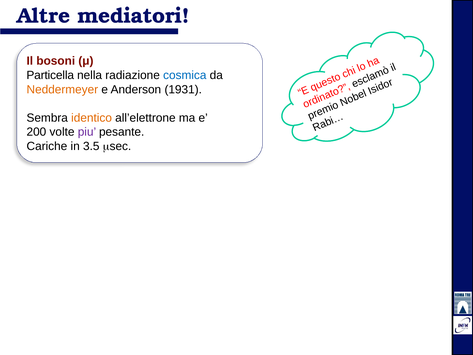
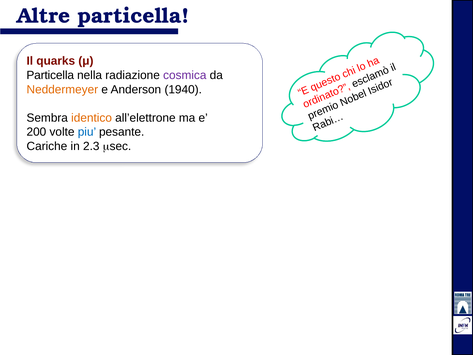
Altre mediatori: mediatori -> particella
bosoni: bosoni -> quarks
cosmica colour: blue -> purple
1931: 1931 -> 1940
piu colour: purple -> blue
3.5: 3.5 -> 2.3
